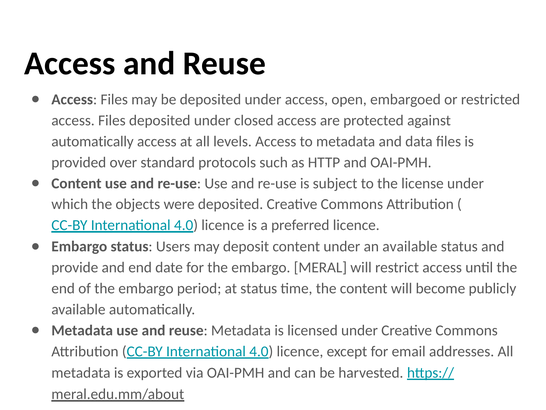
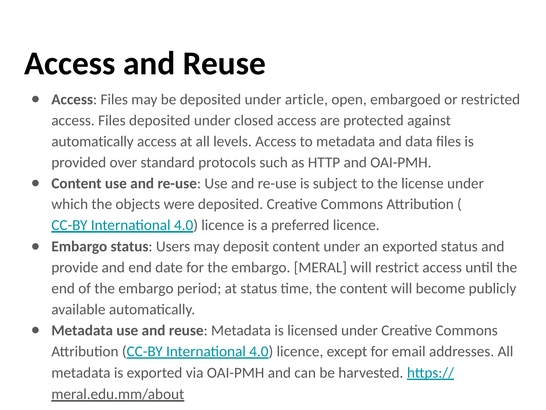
under access: access -> article
an available: available -> exported
